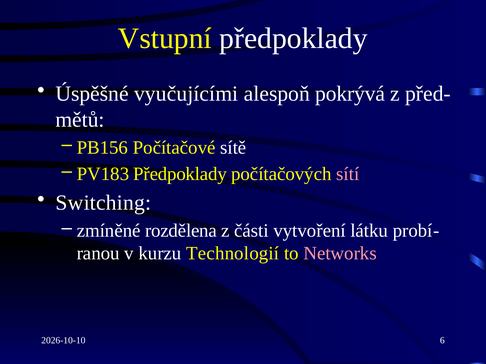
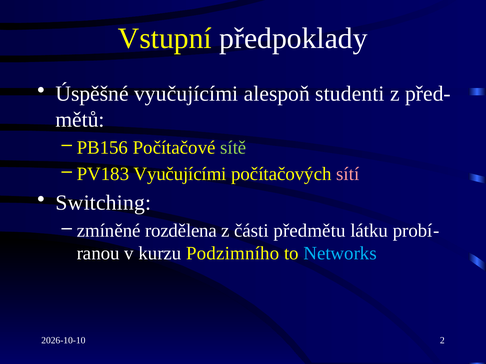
pokrývá: pokrývá -> studenti
sítě colour: white -> light green
PV183 Předpoklady: Předpoklady -> Vyučujícími
vytvoření: vytvoření -> předmětu
Technologií: Technologií -> Podzimního
Networks colour: pink -> light blue
6: 6 -> 2
